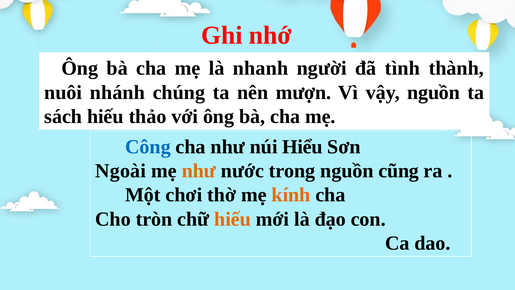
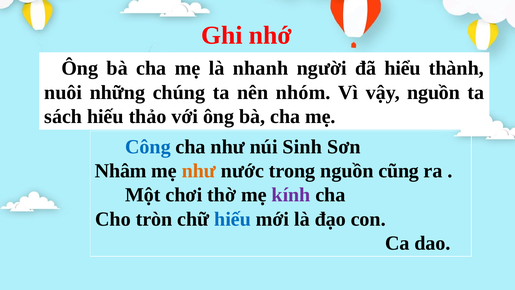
tình: tình -> hiểu
nhánh: nhánh -> những
mượn: mượn -> nhóm
Hiểu: Hiểu -> Sinh
Ngoài: Ngoài -> Nhâm
kính colour: orange -> purple
hiếu at (233, 219) colour: orange -> blue
